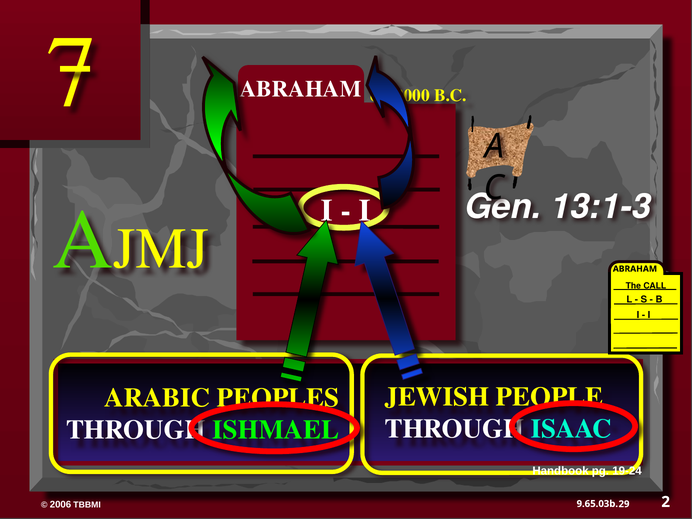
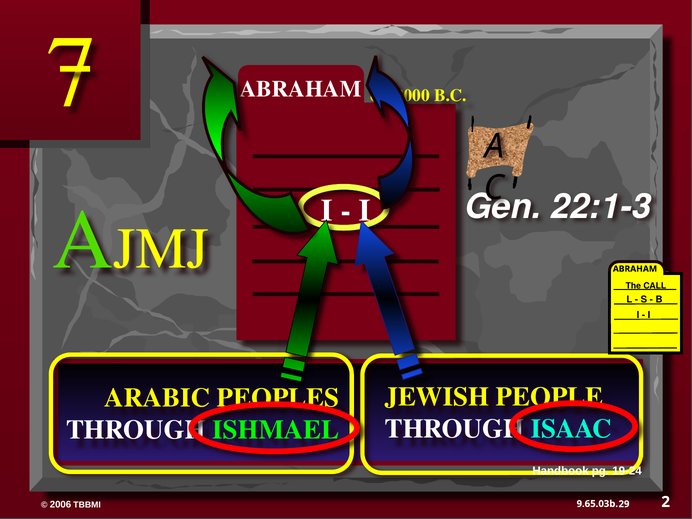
13:1-3: 13:1-3 -> 22:1-3
